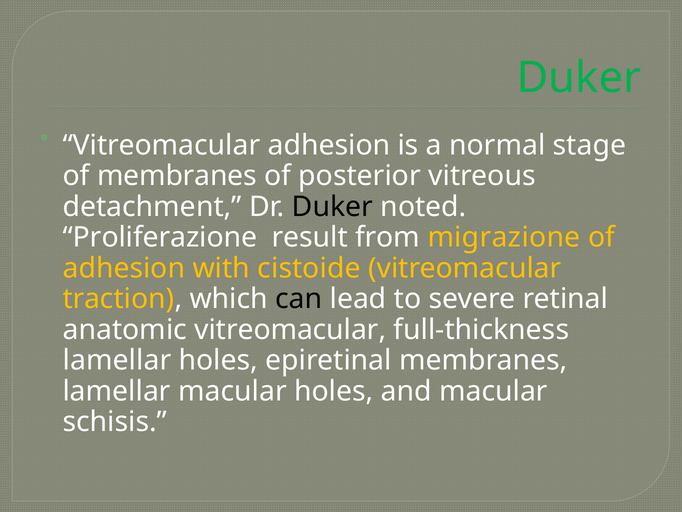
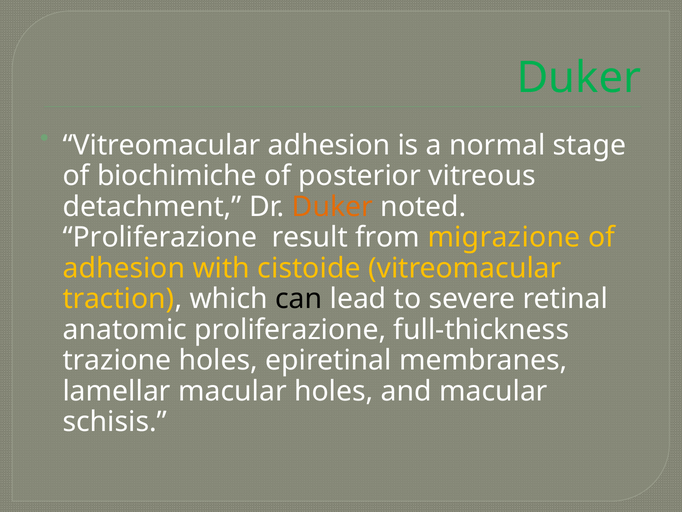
of membranes: membranes -> biochimiche
Duker at (332, 207) colour: black -> orange
anatomic vitreomacular: vitreomacular -> proliferazione
lamellar at (117, 360): lamellar -> trazione
